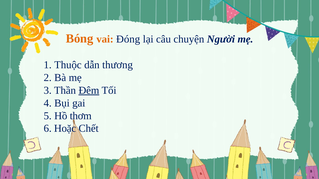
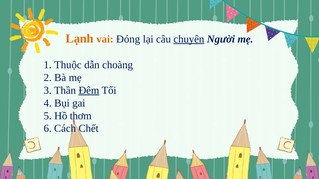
Bóng: Bóng -> Lạnh
chuyện underline: none -> present
thương: thương -> choàng
Hoặc: Hoặc -> Cách
